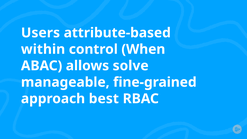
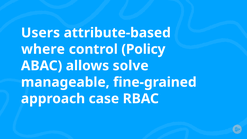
within: within -> where
When: When -> Policy
best: best -> case
